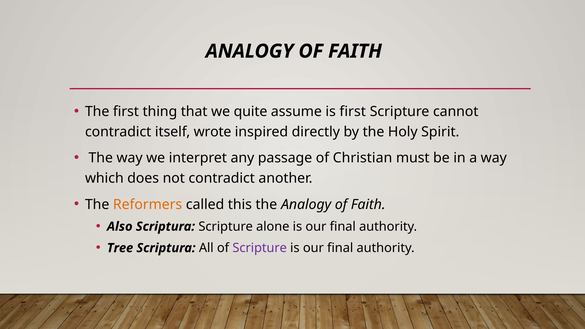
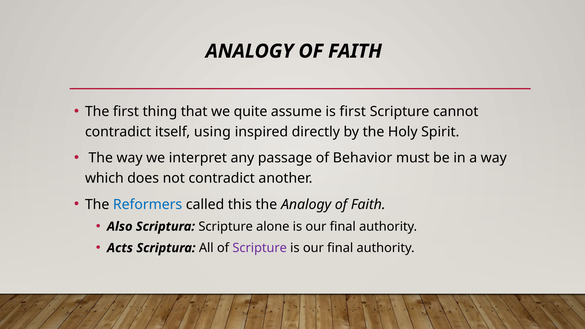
wrote: wrote -> using
Christian: Christian -> Behavior
Reformers colour: orange -> blue
Tree: Tree -> Acts
